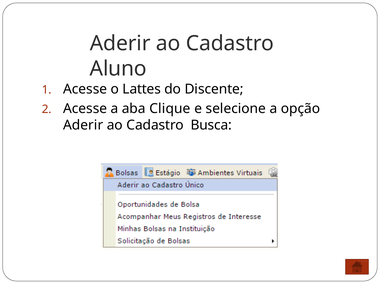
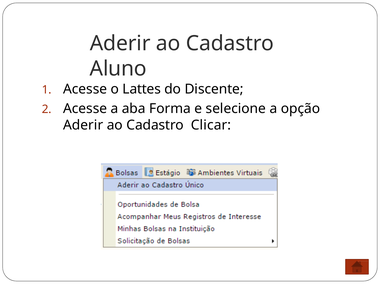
Clique: Clique -> Forma
Busca: Busca -> Clicar
